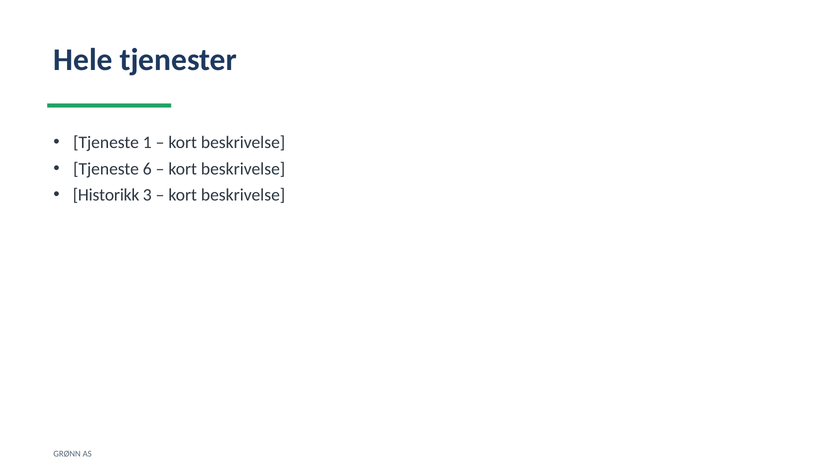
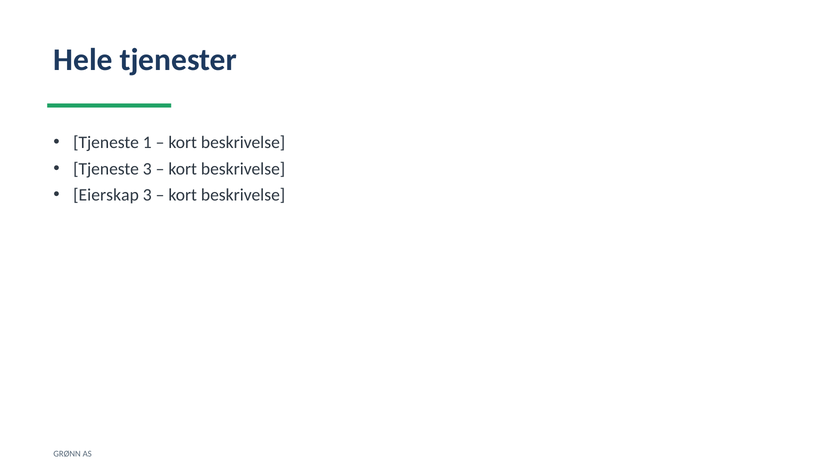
Tjeneste 6: 6 -> 3
Historikk: Historikk -> Eierskap
